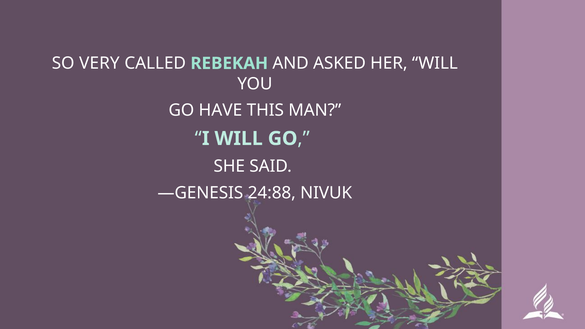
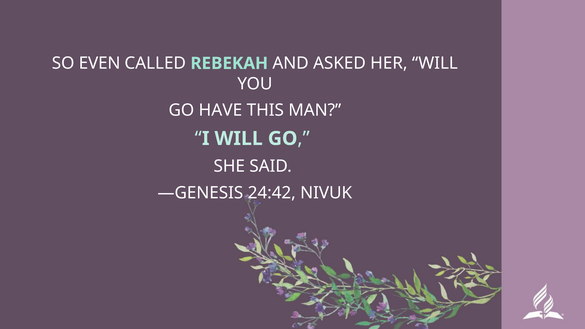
VERY: VERY -> EVEN
24:88: 24:88 -> 24:42
